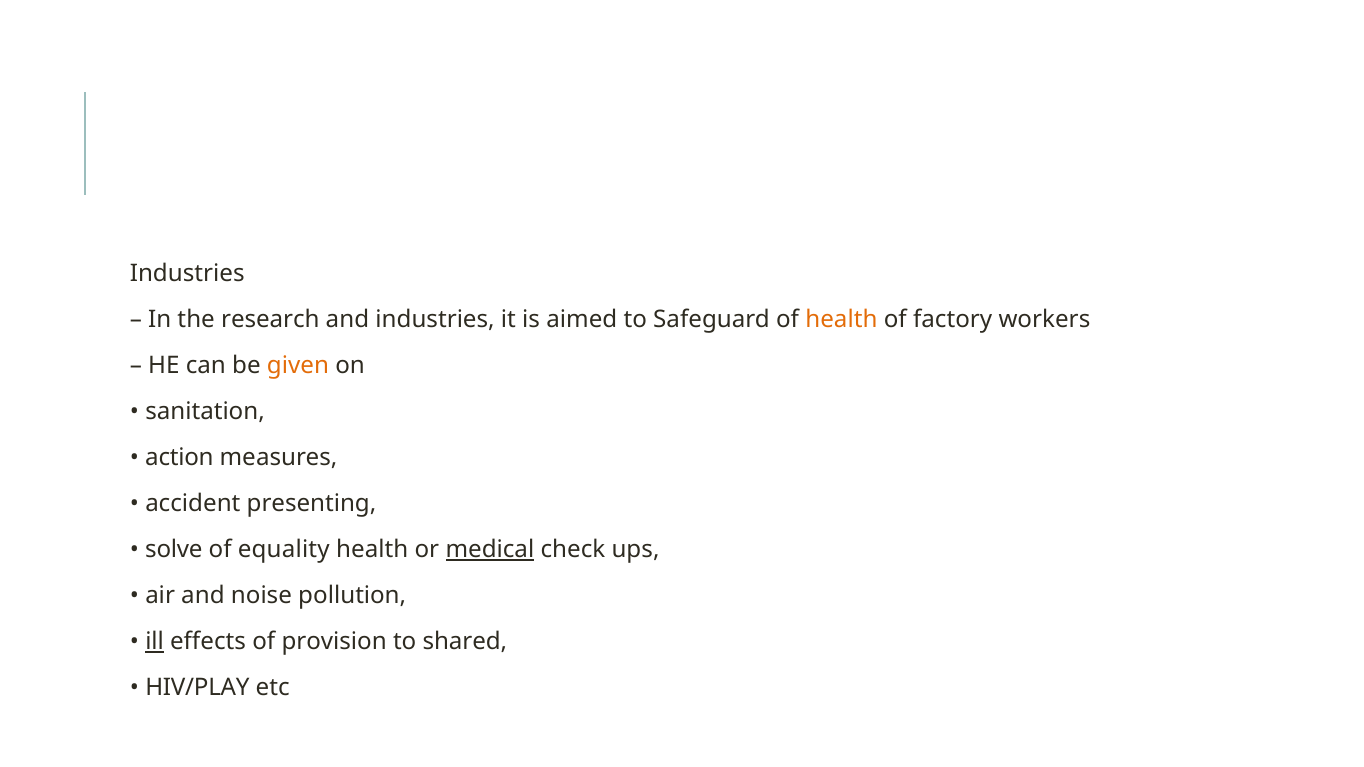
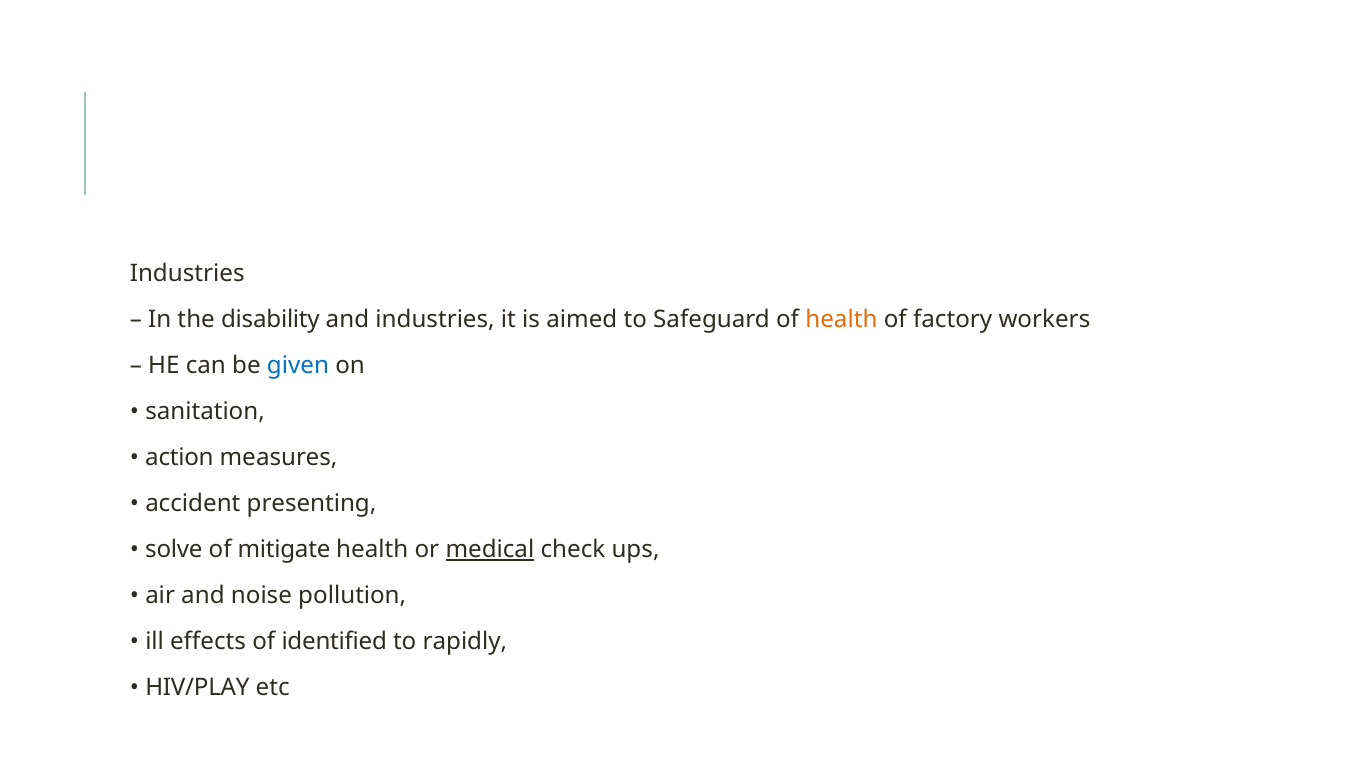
research: research -> disability
given colour: orange -> blue
equality: equality -> mitigate
ill underline: present -> none
provision: provision -> identified
shared: shared -> rapidly
